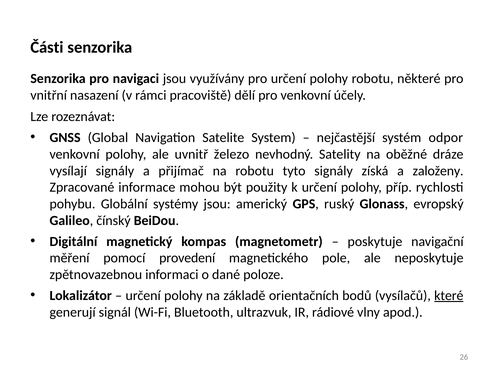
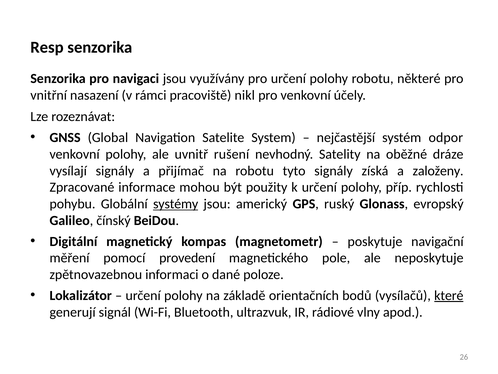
Části: Části -> Resp
dělí: dělí -> nikl
železo: železo -> rušení
systémy underline: none -> present
